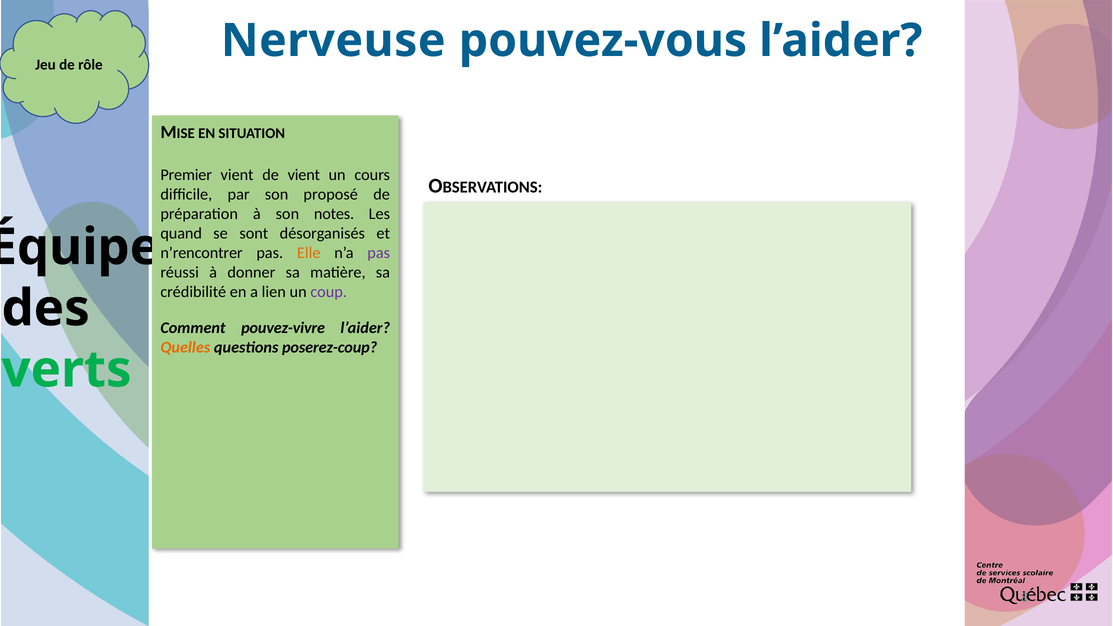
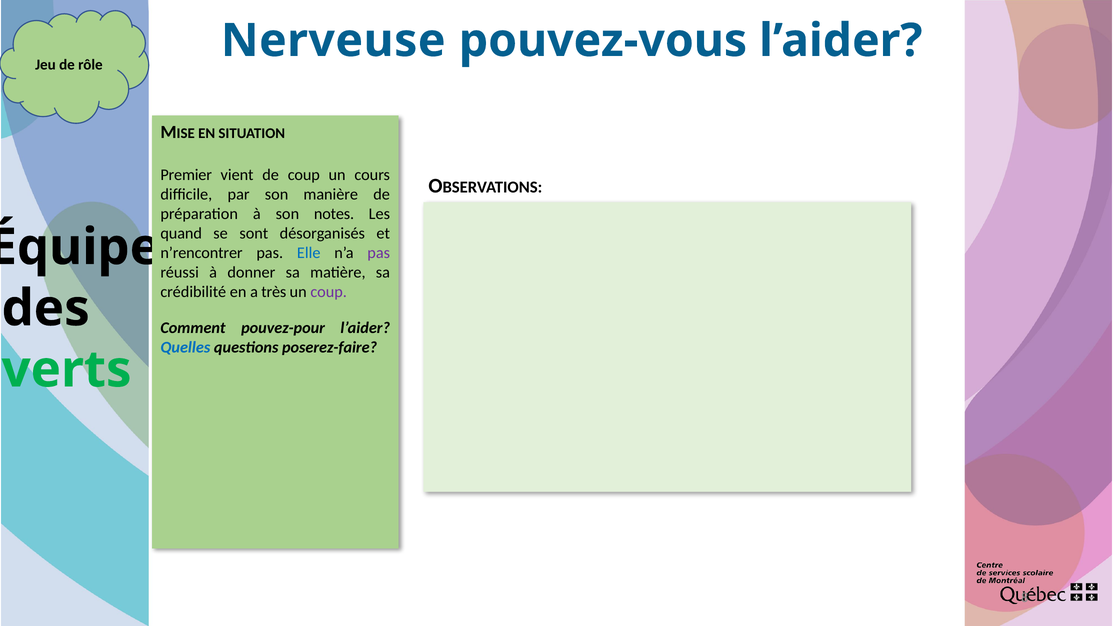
de vient: vient -> coup
proposé: proposé -> manière
Elle colour: orange -> blue
lien: lien -> très
pouvez-vivre: pouvez-vivre -> pouvez-pour
Quelles colour: orange -> blue
poserez-coup: poserez-coup -> poserez-faire
